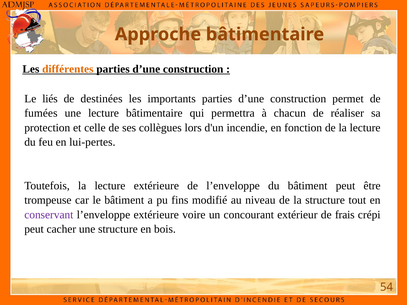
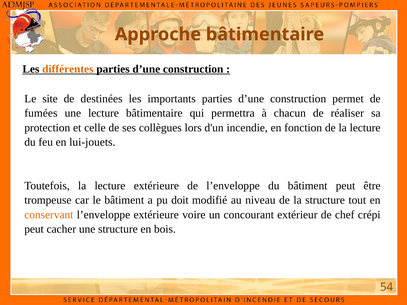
liés: liés -> site
lui-pertes: lui-pertes -> lui-jouets
fins: fins -> doit
conservant colour: purple -> orange
frais: frais -> chef
